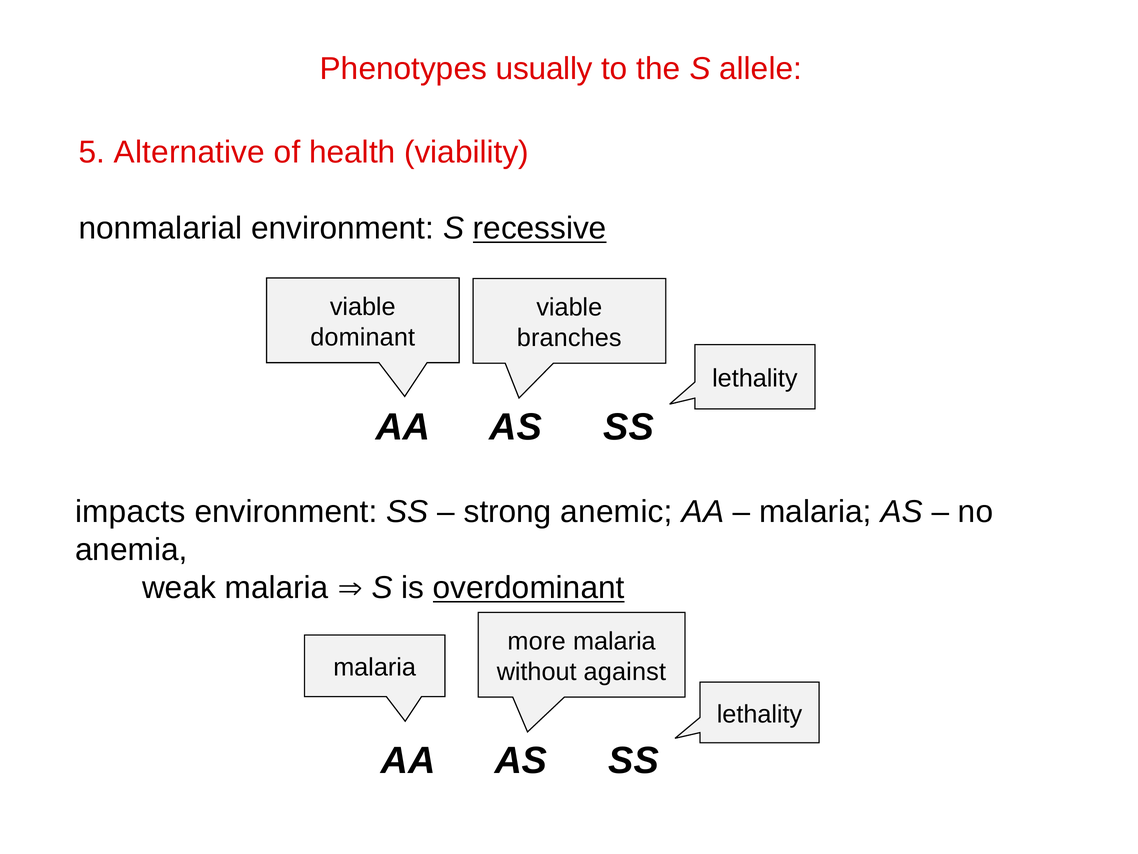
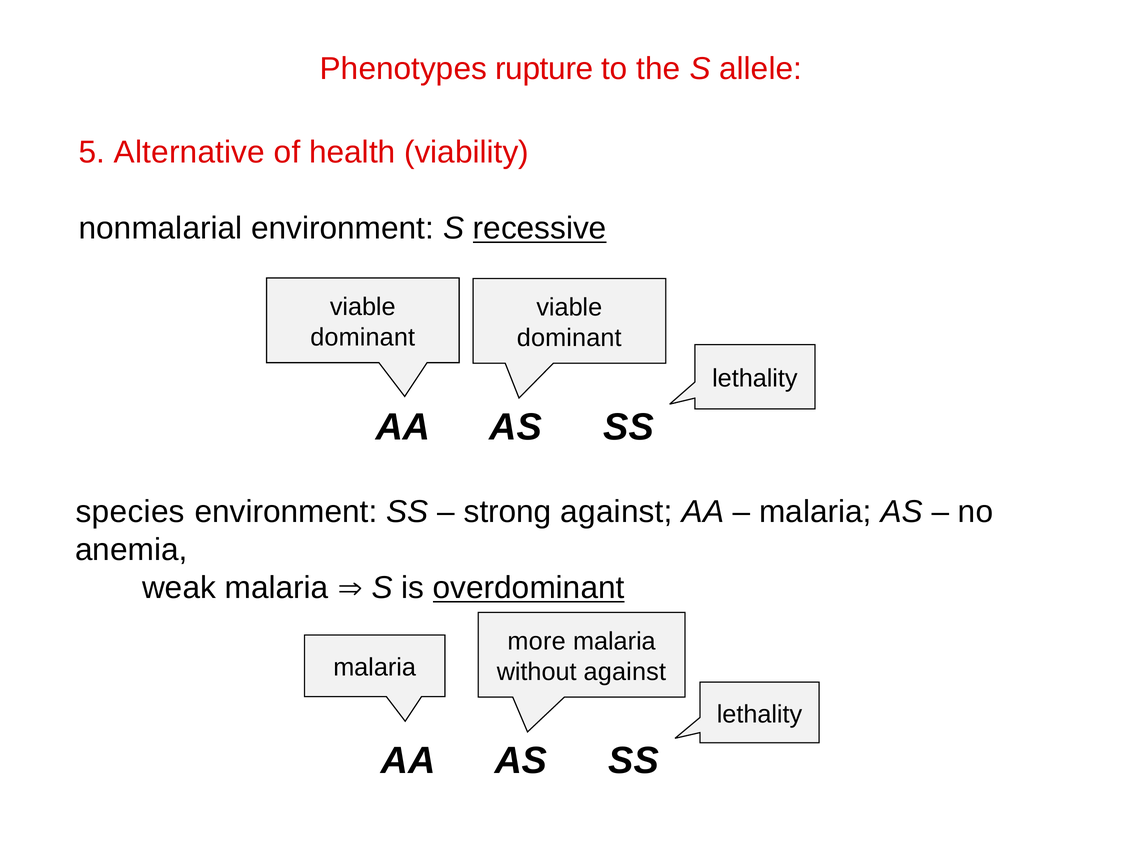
usually: usually -> rupture
branches at (569, 338): branches -> dominant
impacts: impacts -> species
strong anemic: anemic -> against
